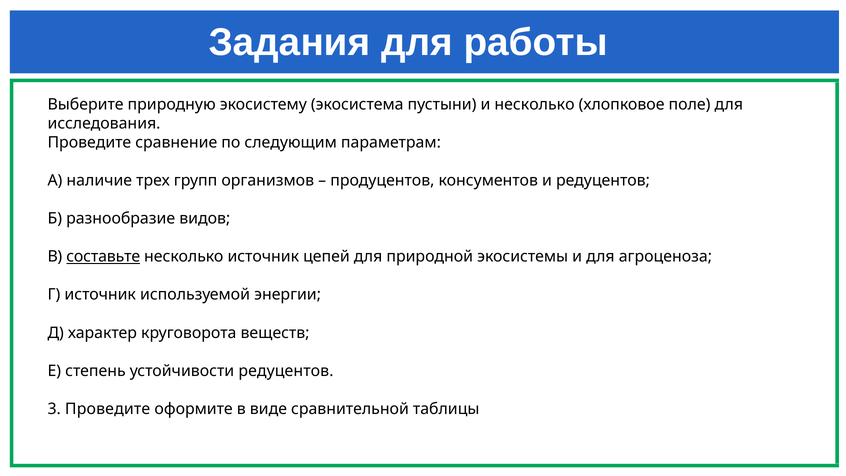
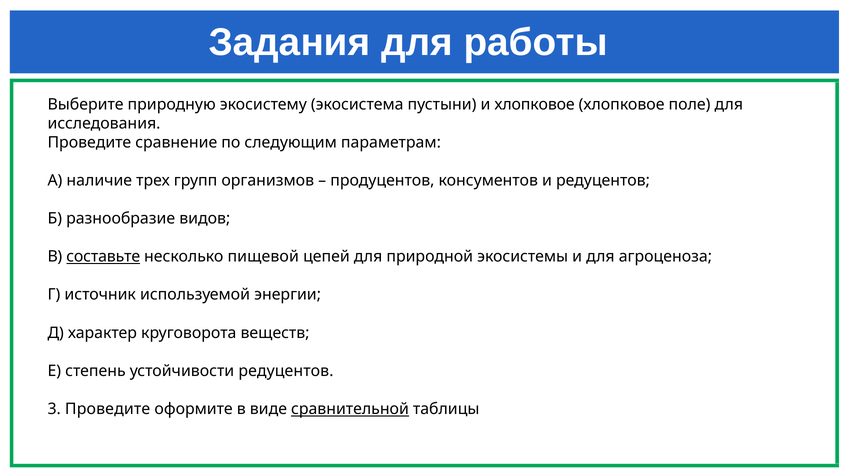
и несколько: несколько -> хлопковое
несколько источник: источник -> пищевой
сравнительной underline: none -> present
